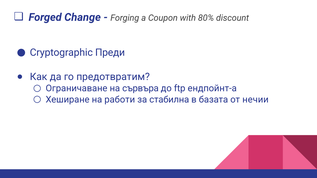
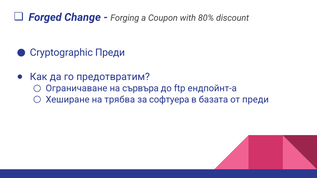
работи: работи -> трябва
стабилна: стабилна -> софтуера
от нечии: нечии -> преди
